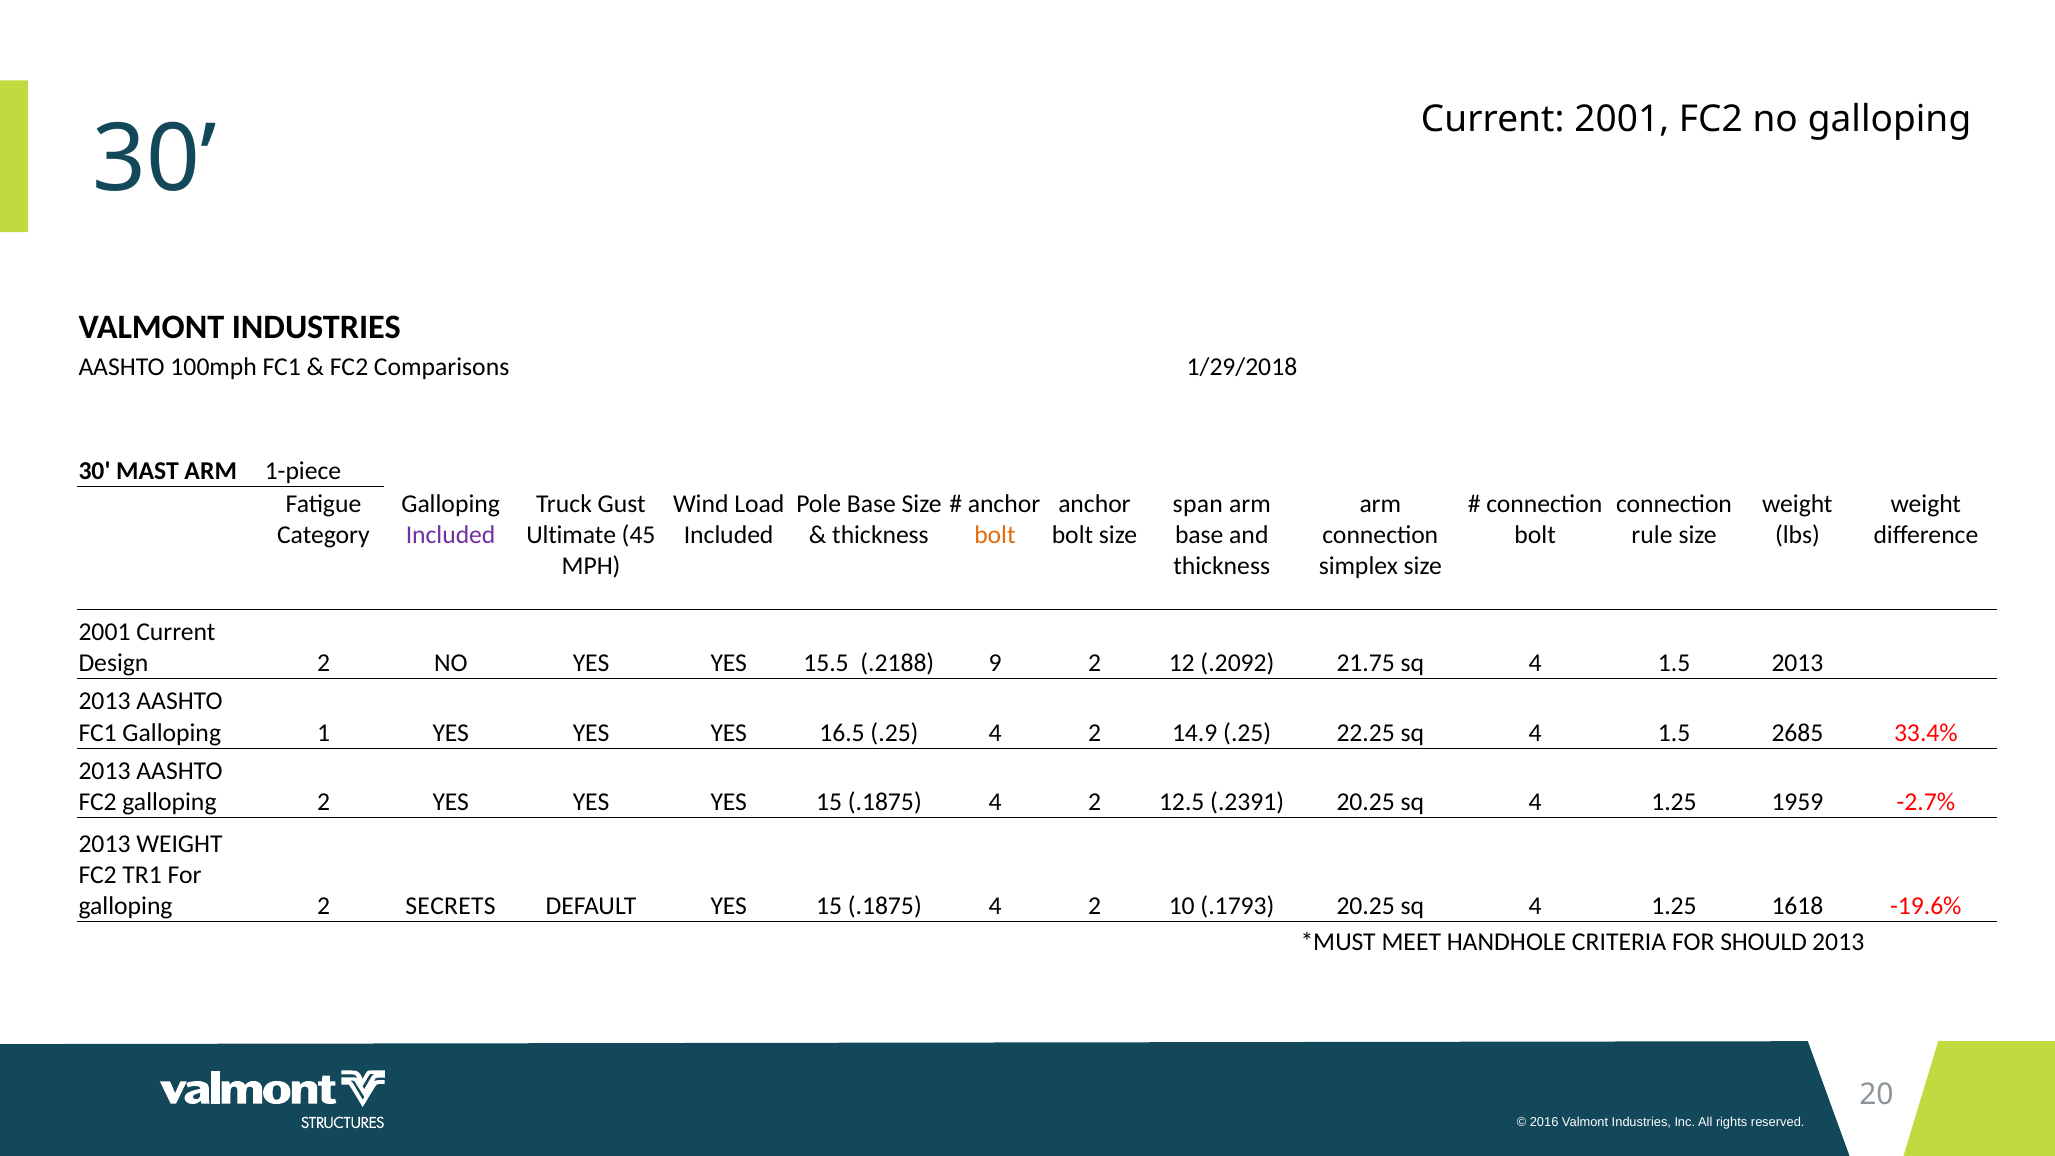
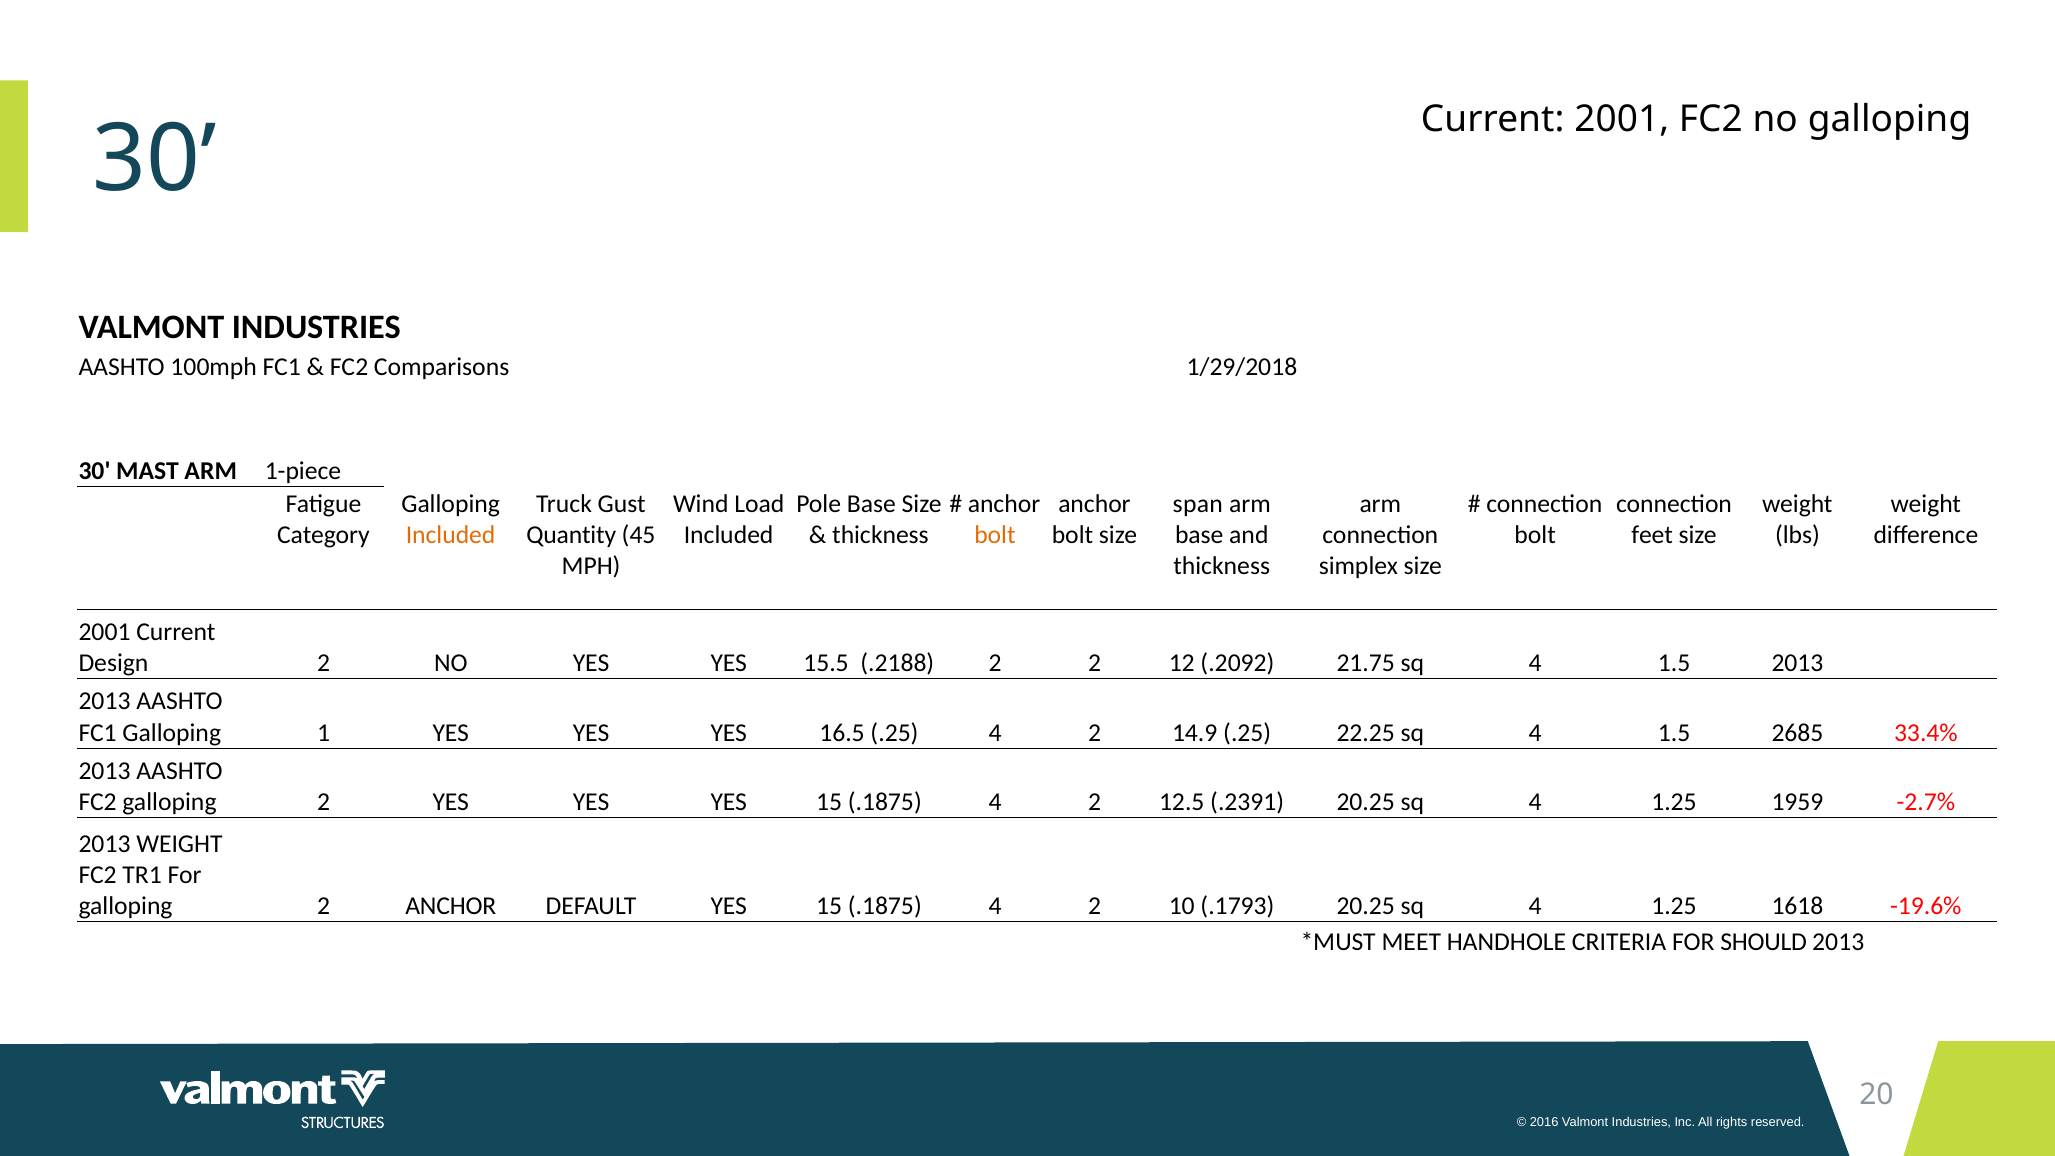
Included at (451, 535) colour: purple -> orange
Ultimate: Ultimate -> Quantity
rule: rule -> feet
.2188 9: 9 -> 2
2 SECRETS: SECRETS -> ANCHOR
